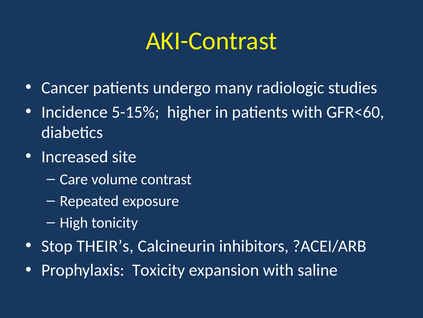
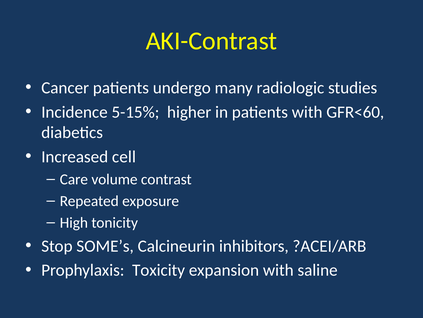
site: site -> cell
THEIR’s: THEIR’s -> SOME’s
